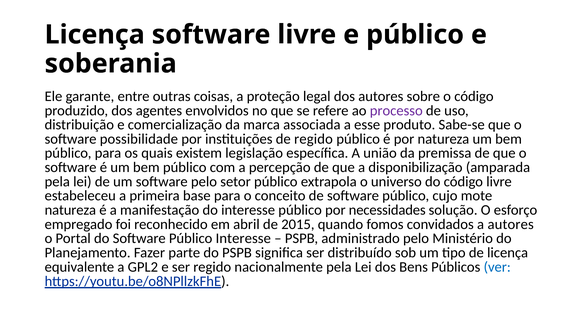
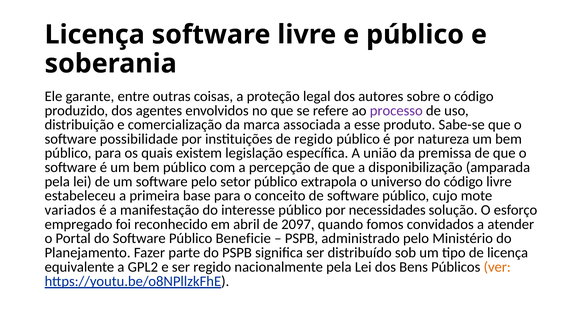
natureza at (70, 210): natureza -> variados
2015: 2015 -> 2097
a autores: autores -> atender
Público Interesse: Interesse -> Beneficie
ver colour: blue -> orange
